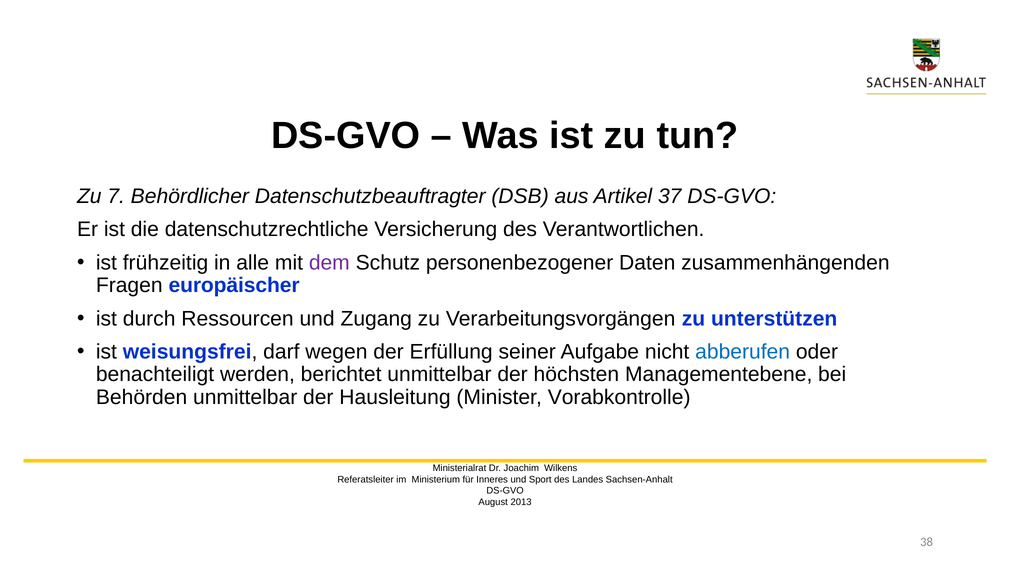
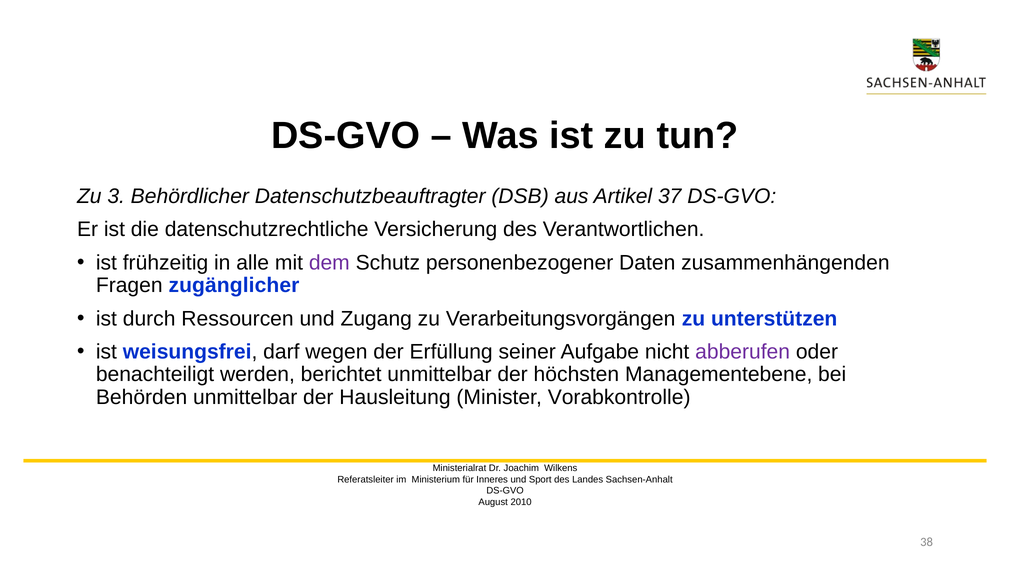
7: 7 -> 3
europäischer: europäischer -> zugänglicher
abberufen colour: blue -> purple
2013: 2013 -> 2010
